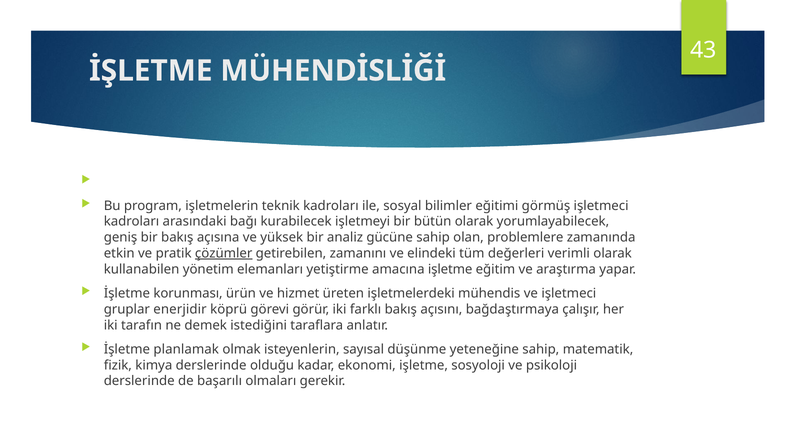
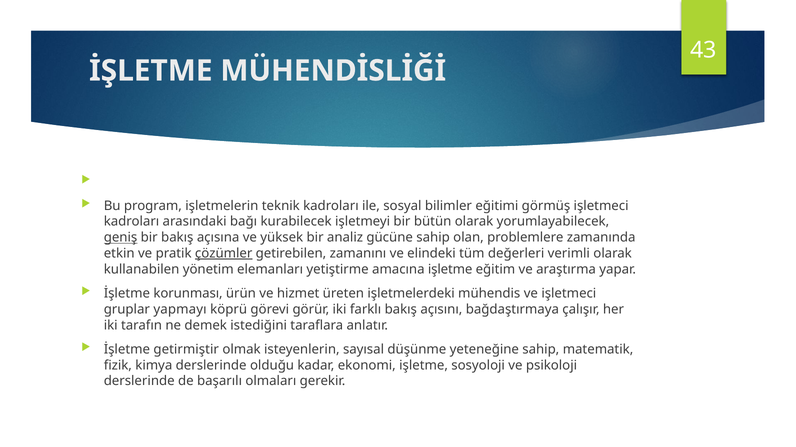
geniş underline: none -> present
enerjidir: enerjidir -> yapmayı
planlamak: planlamak -> getirmiştir
